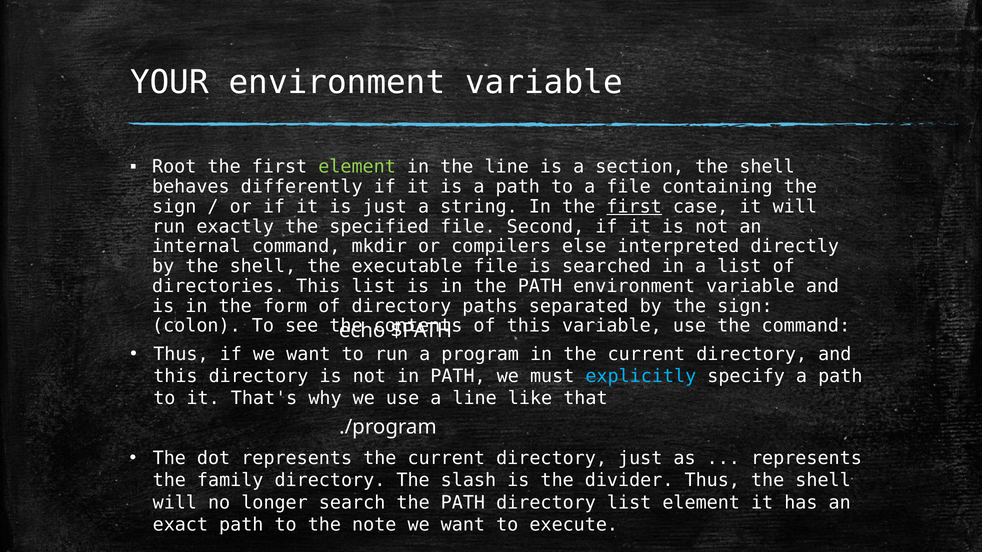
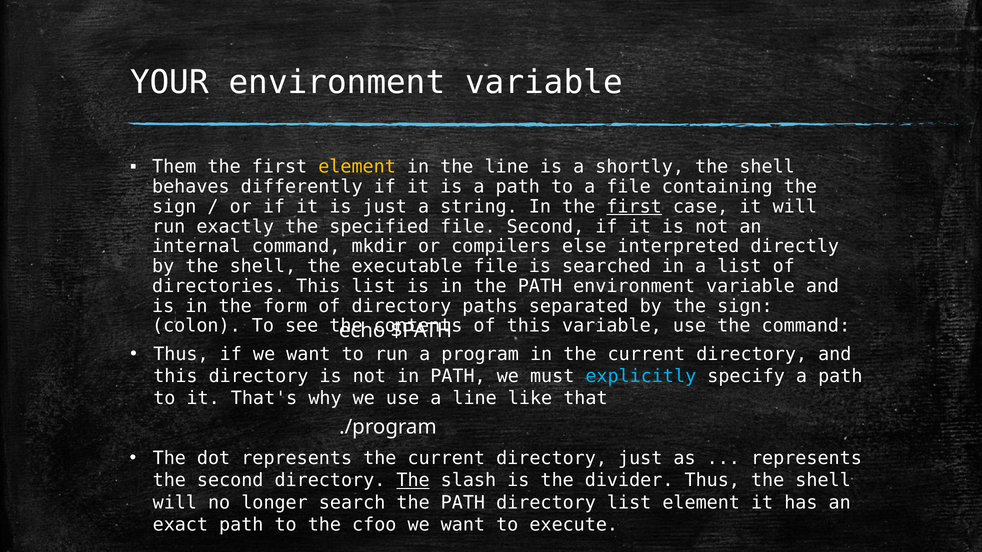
Root: Root -> Them
element at (357, 167) colour: light green -> yellow
section: section -> shortly
the family: family -> second
The at (413, 481) underline: none -> present
note: note -> cfoo
